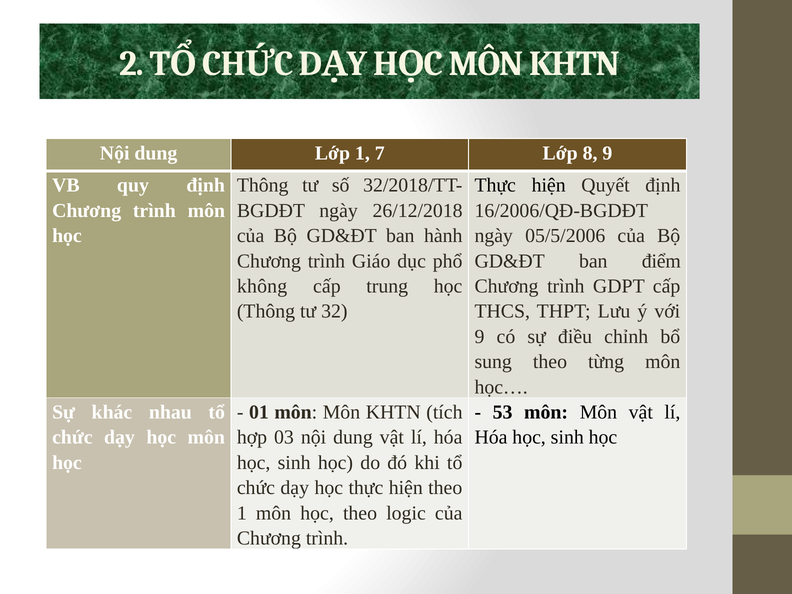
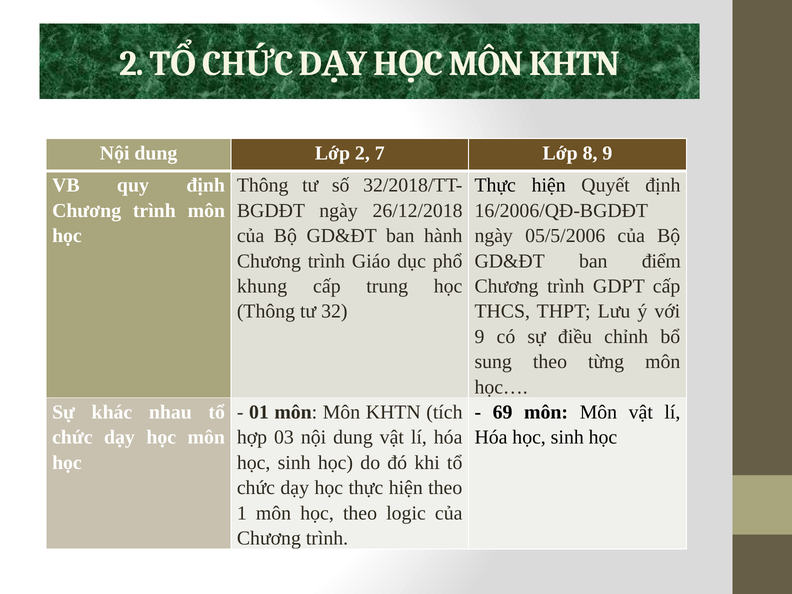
Lớp 1: 1 -> 2
không: không -> khung
53: 53 -> 69
